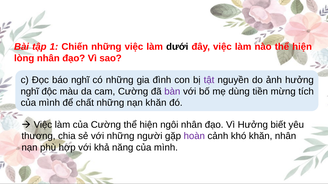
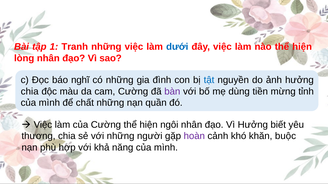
Chiến: Chiến -> Tranh
dưới colour: black -> blue
tật colour: purple -> blue
nghĩ at (30, 92): nghĩ -> chia
tích: tích -> tỉnh
nạn khăn: khăn -> quần
khăn nhân: nhân -> buộc
